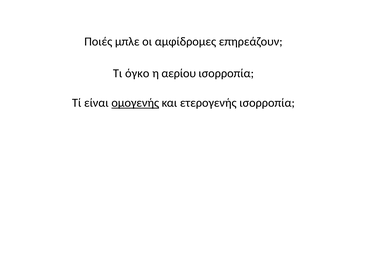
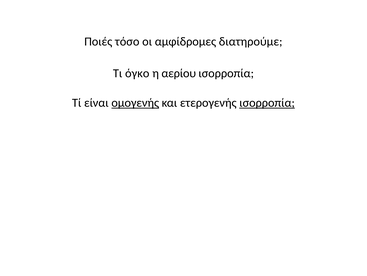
μπλε: μπλε -> τόσο
επηρεάζουν: επηρεάζουν -> διατηρούμε
ισορροπία at (267, 103) underline: none -> present
